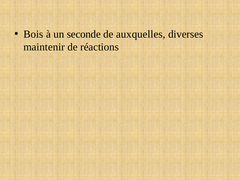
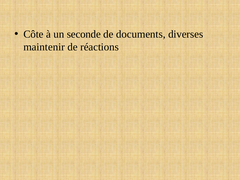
Bois: Bois -> Côte
auxquelles: auxquelles -> documents
